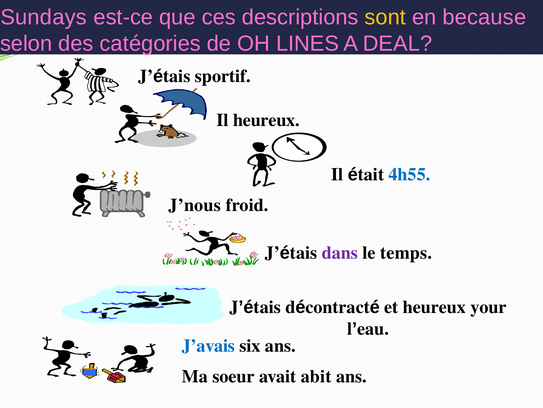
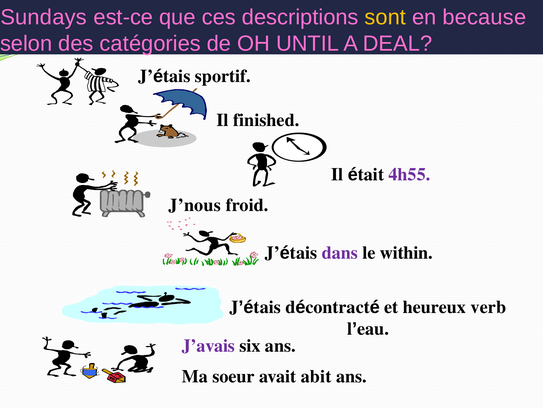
LINES: LINES -> UNTIL
Il heureux: heureux -> finished
4h55 colour: blue -> purple
temps: temps -> within
your: your -> verb
J’avais colour: blue -> purple
